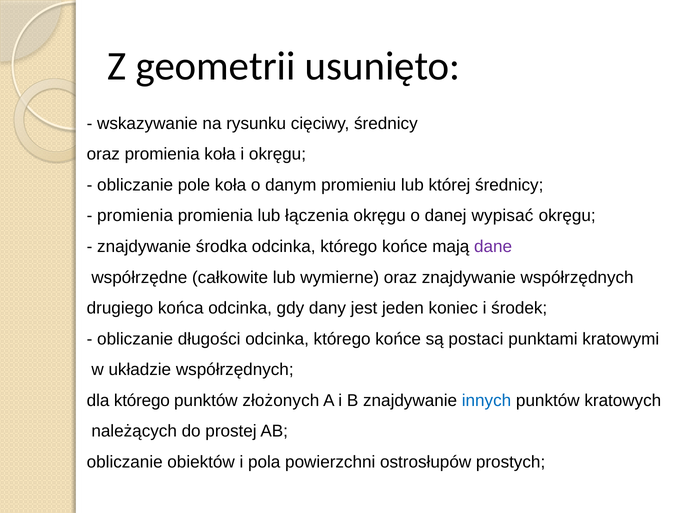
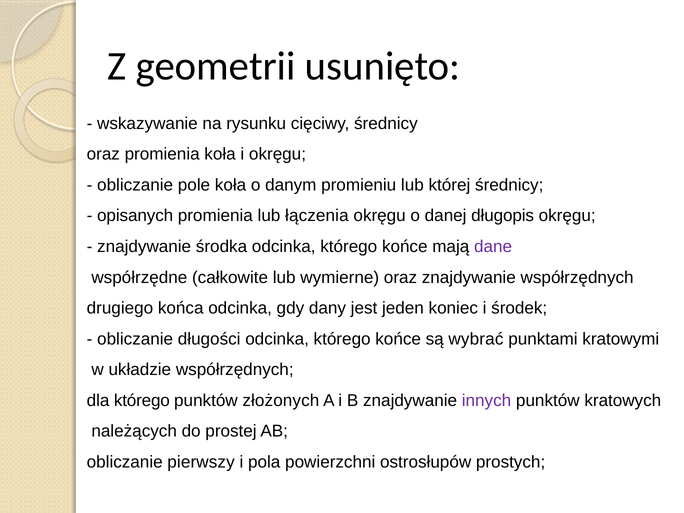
promienia at (135, 216): promienia -> opisanych
wypisać: wypisać -> długopis
postaci: postaci -> wybrać
innych colour: blue -> purple
obiektów: obiektów -> pierwszy
